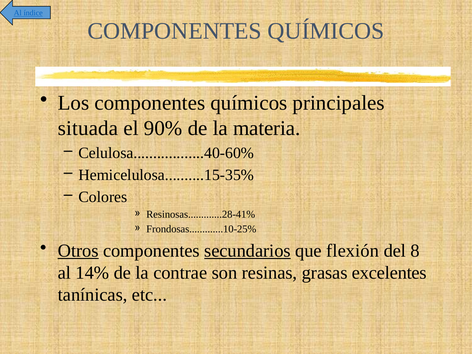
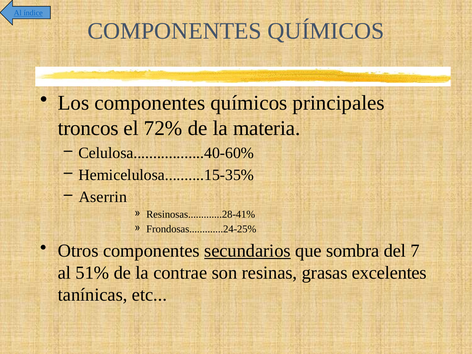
situada: situada -> troncos
90%: 90% -> 72%
Colores: Colores -> Aserrin
Frondosas.............10-25%: Frondosas.............10-25% -> Frondosas.............24-25%
Otros underline: present -> none
flexión: flexión -> sombra
8: 8 -> 7
14%: 14% -> 51%
